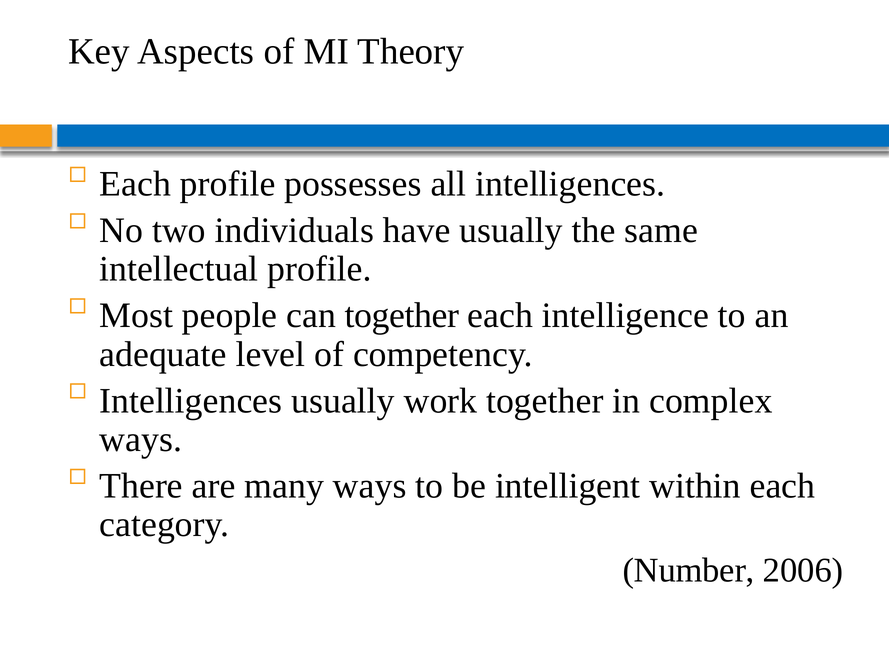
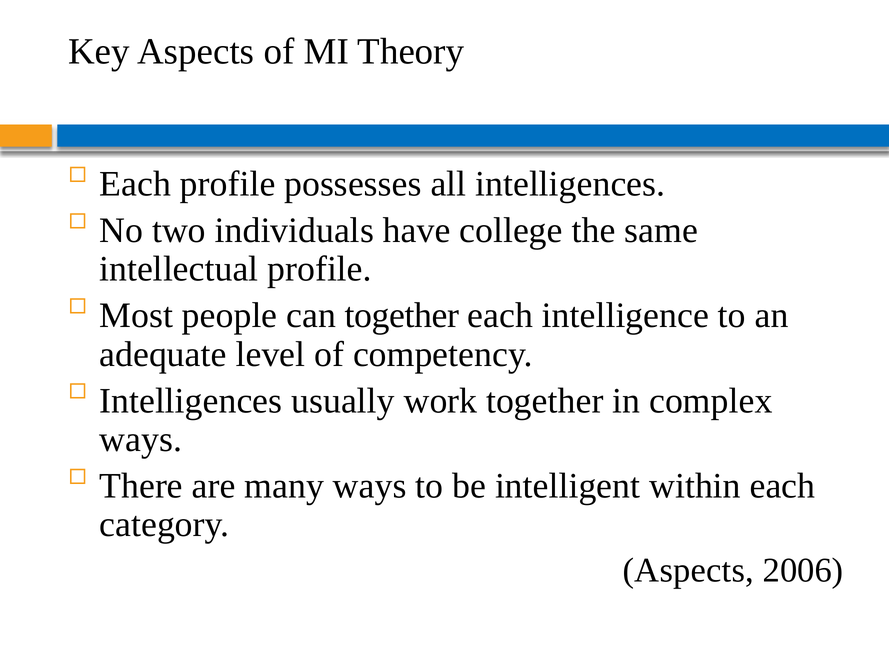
have usually: usually -> college
Number at (689, 570): Number -> Aspects
